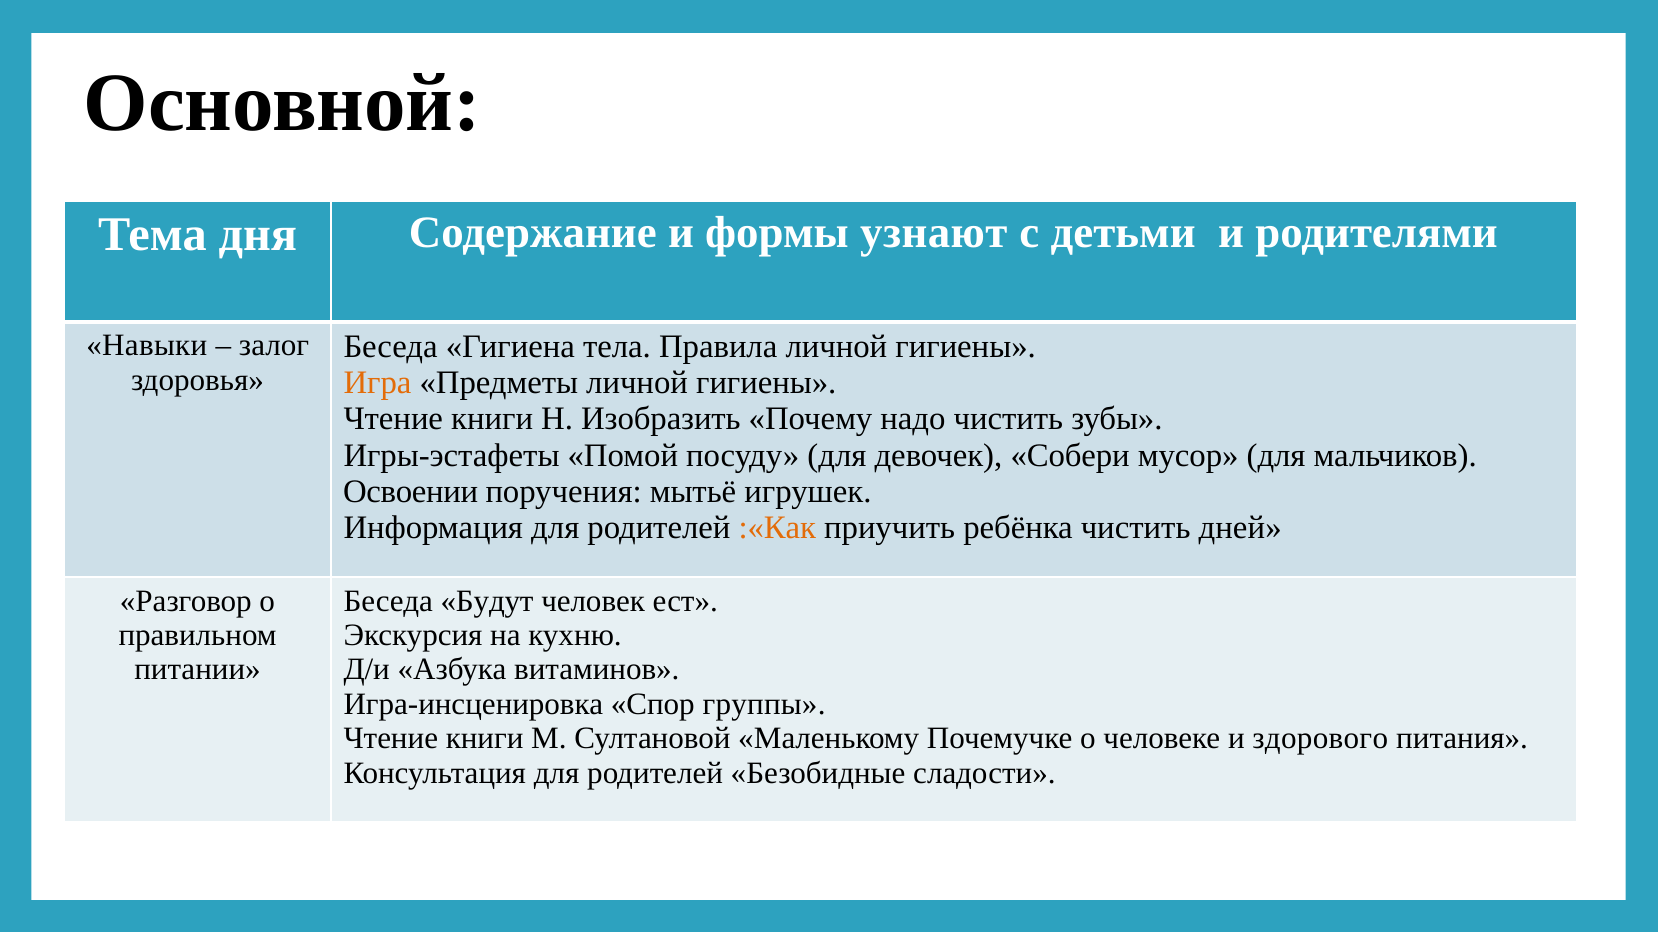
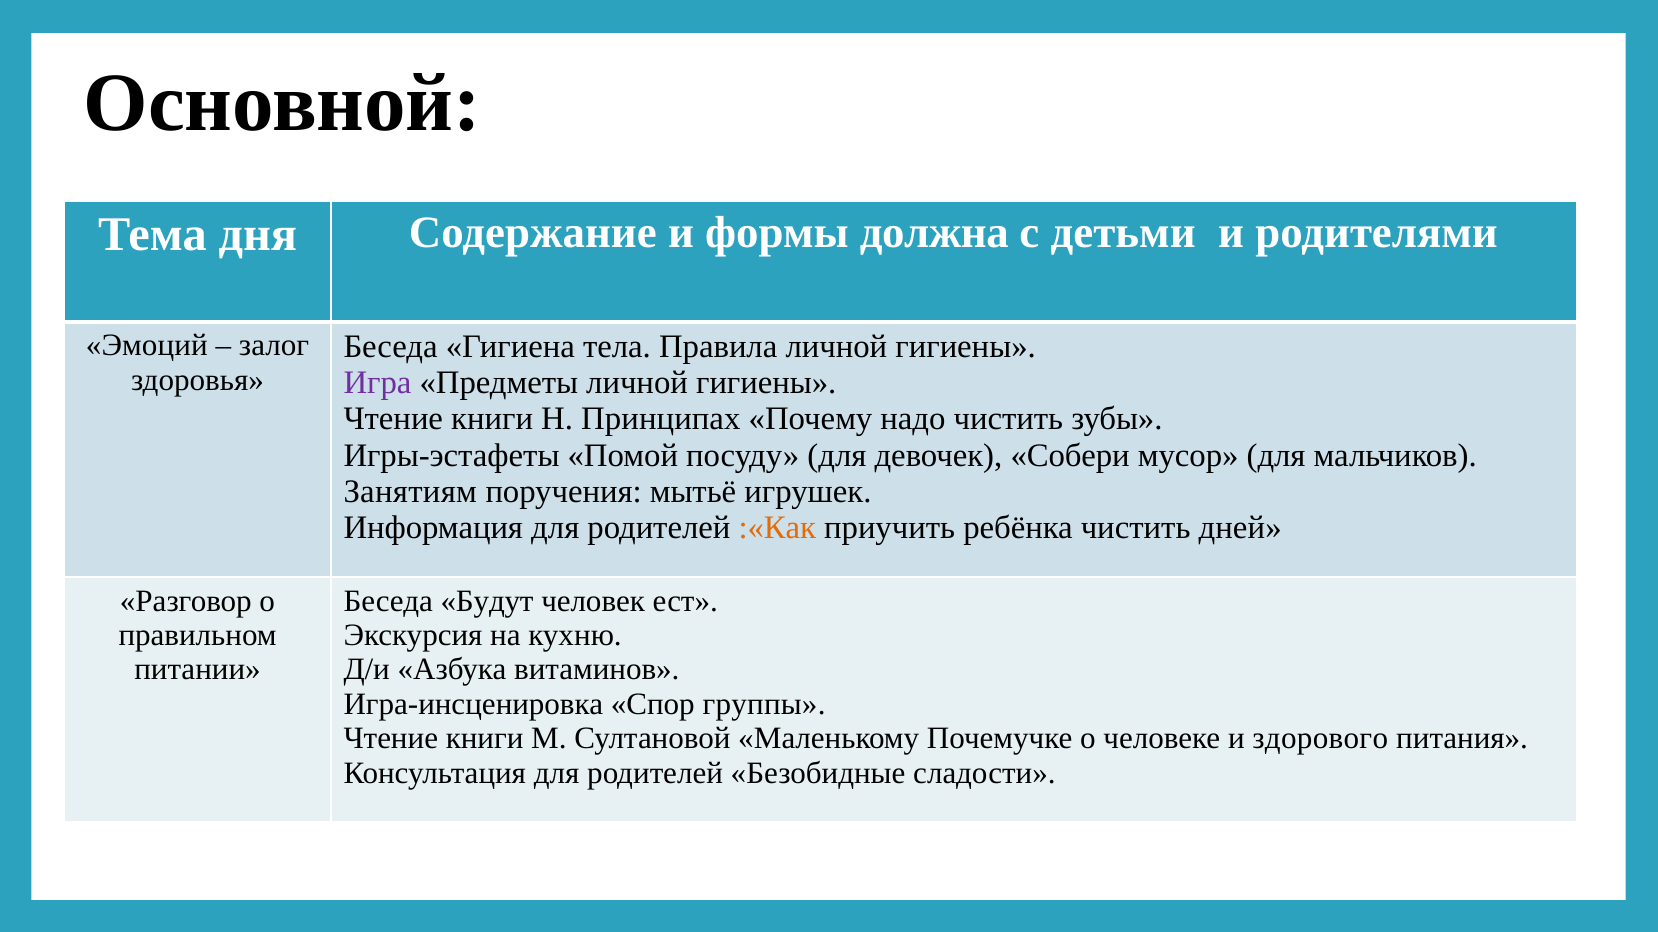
узнают: узнают -> должна
Навыки: Навыки -> Эмоций
Игра colour: orange -> purple
Изобразить: Изобразить -> Принципах
Освоении: Освоении -> Занятиям
